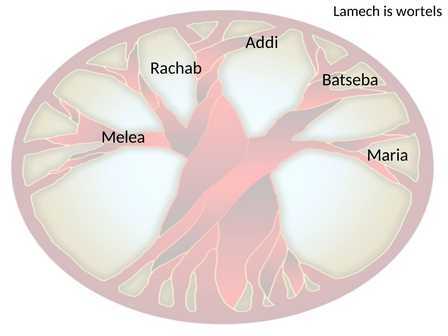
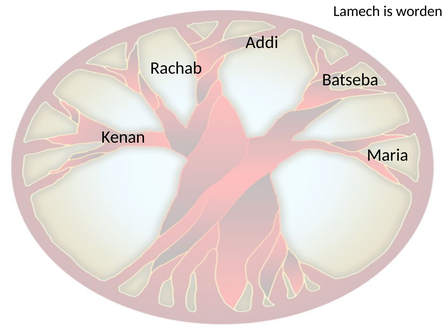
wortels: wortels -> worden
Melea: Melea -> Kenan
